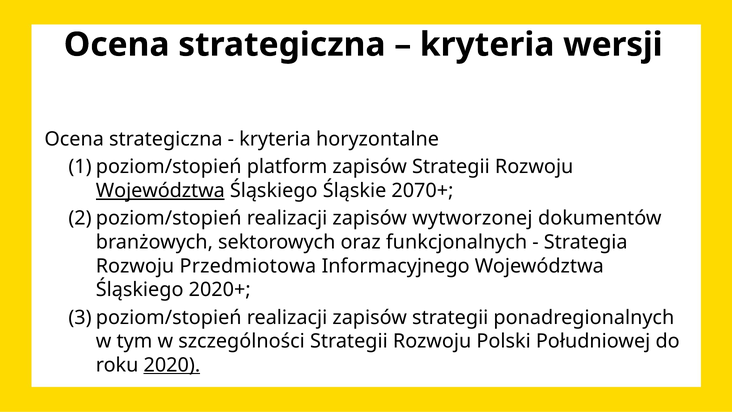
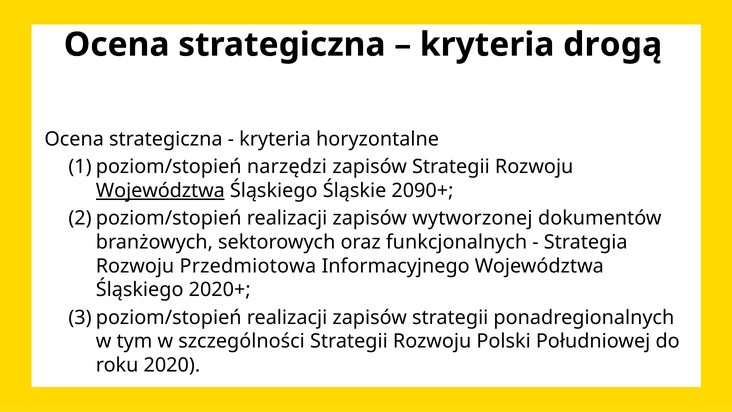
wersji: wersji -> drogą
platform: platform -> narzędzi
2070+: 2070+ -> 2090+
2020 underline: present -> none
